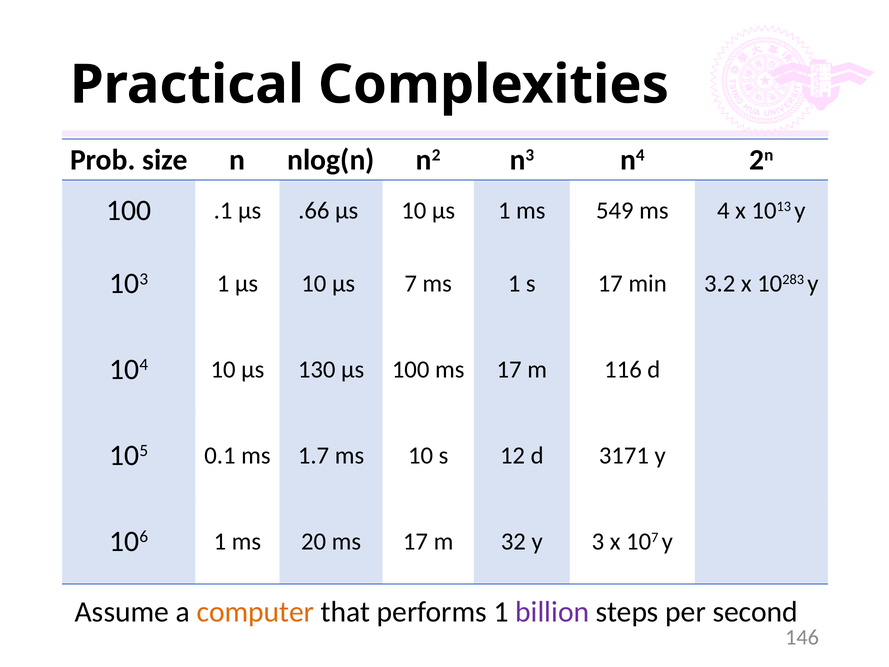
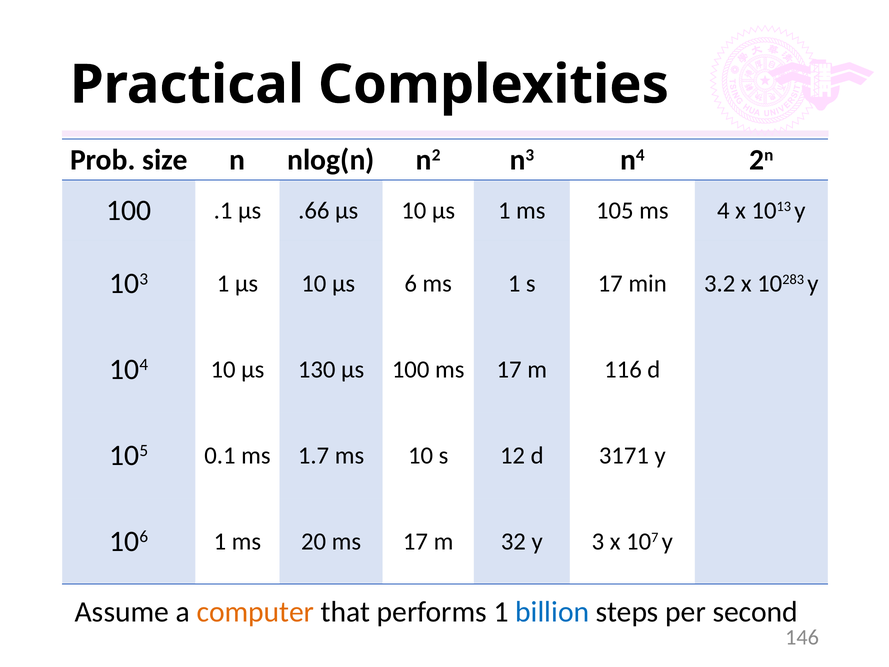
ms 549: 549 -> 105
7: 7 -> 6
billion colour: purple -> blue
